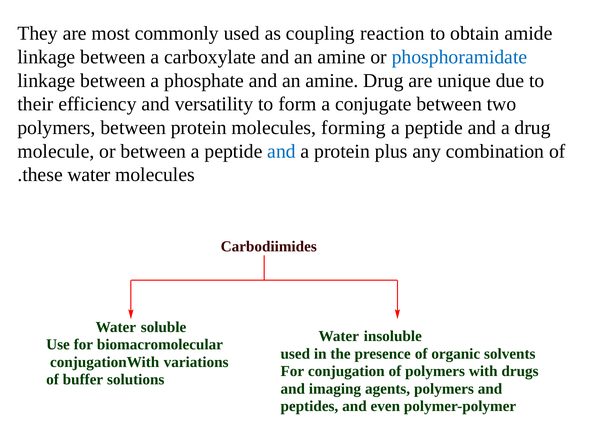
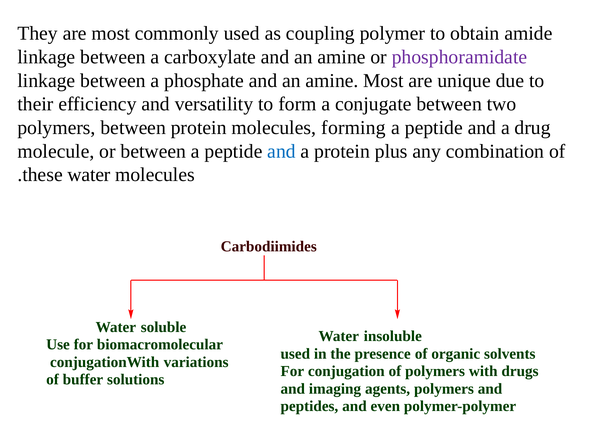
reaction: reaction -> polymer
phosphoramidate colour: blue -> purple
amine Drug: Drug -> Most
